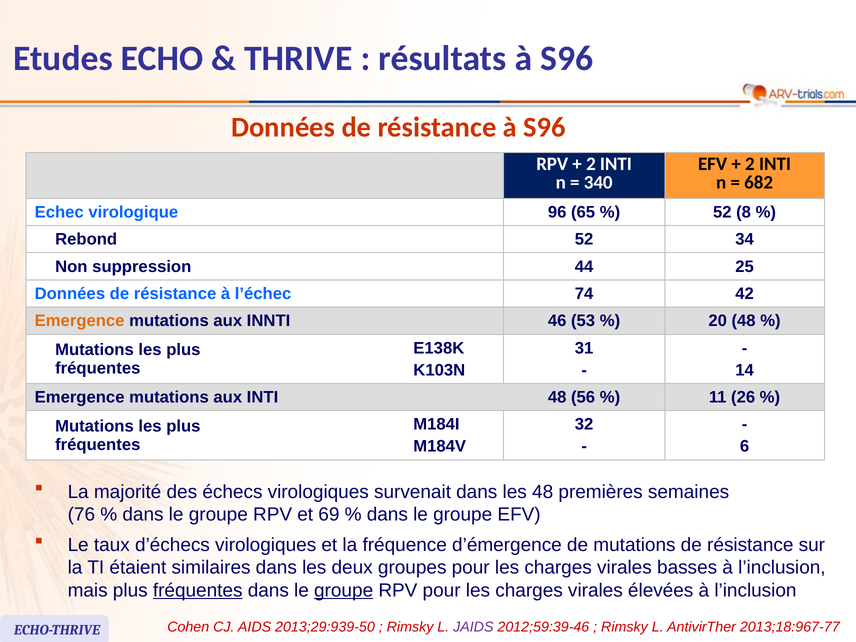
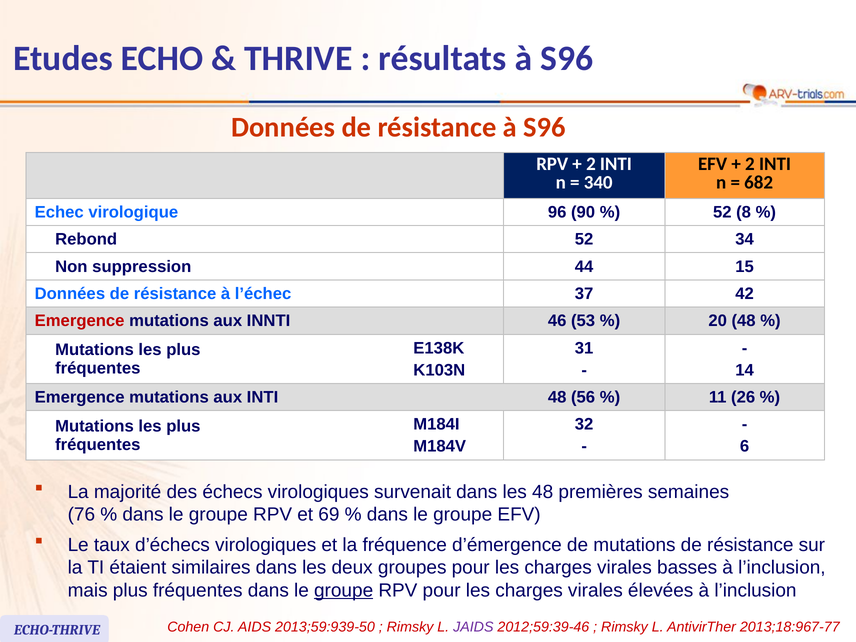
65: 65 -> 90
25: 25 -> 15
74: 74 -> 37
Emergence at (80, 321) colour: orange -> red
fréquentes at (198, 590) underline: present -> none
2013;29:939-50: 2013;29:939-50 -> 2013;59:939-50
